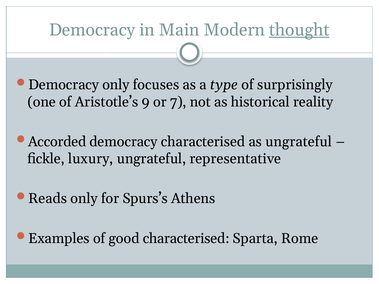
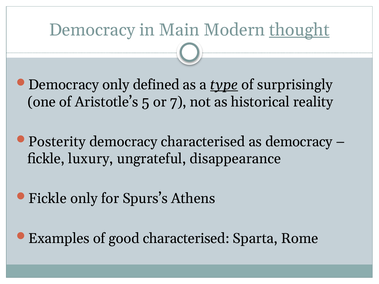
focuses: focuses -> defined
type underline: none -> present
9: 9 -> 5
Accorded: Accorded -> Posterity
as ungrateful: ungrateful -> democracy
representative: representative -> disappearance
Reads at (48, 199): Reads -> Fickle
